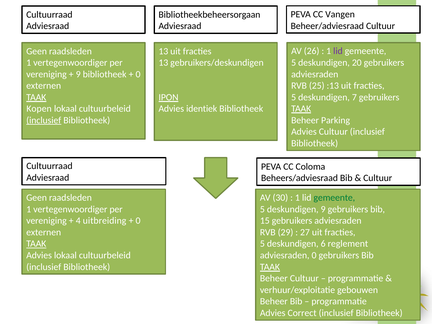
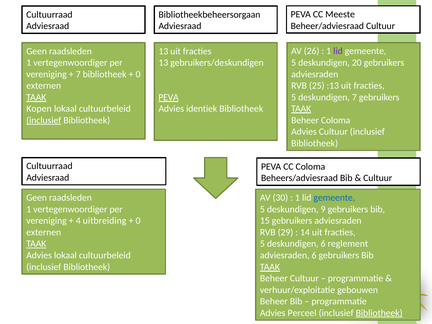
Vangen: Vangen -> Meeste
9 at (78, 74): 9 -> 7
IPON at (168, 97): IPON -> PEVA
Beheer Parking: Parking -> Coloma
gemeente at (334, 198) colour: green -> blue
27: 27 -> 14
adviesraden 0: 0 -> 6
Correct: Correct -> Perceel
Bibliotheek at (379, 313) underline: none -> present
